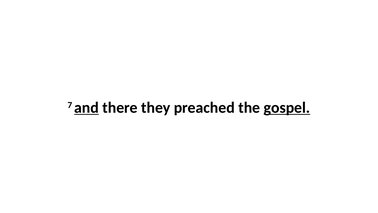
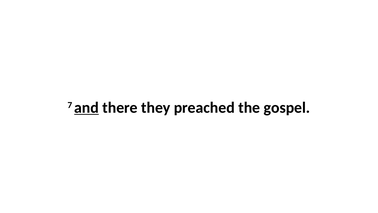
gospel underline: present -> none
